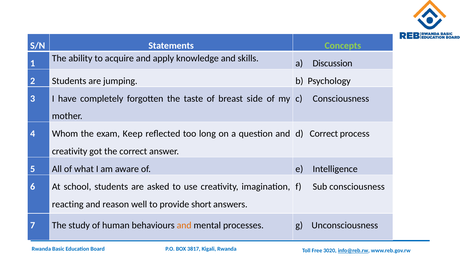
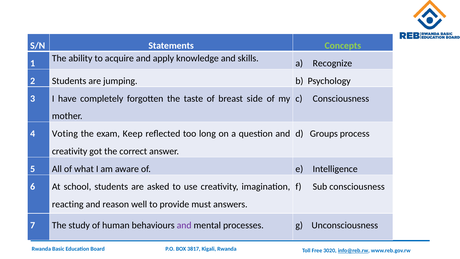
Discussion: Discussion -> Recognize
Whom: Whom -> Voting
d Correct: Correct -> Groups
short: short -> must
and at (184, 225) colour: orange -> purple
